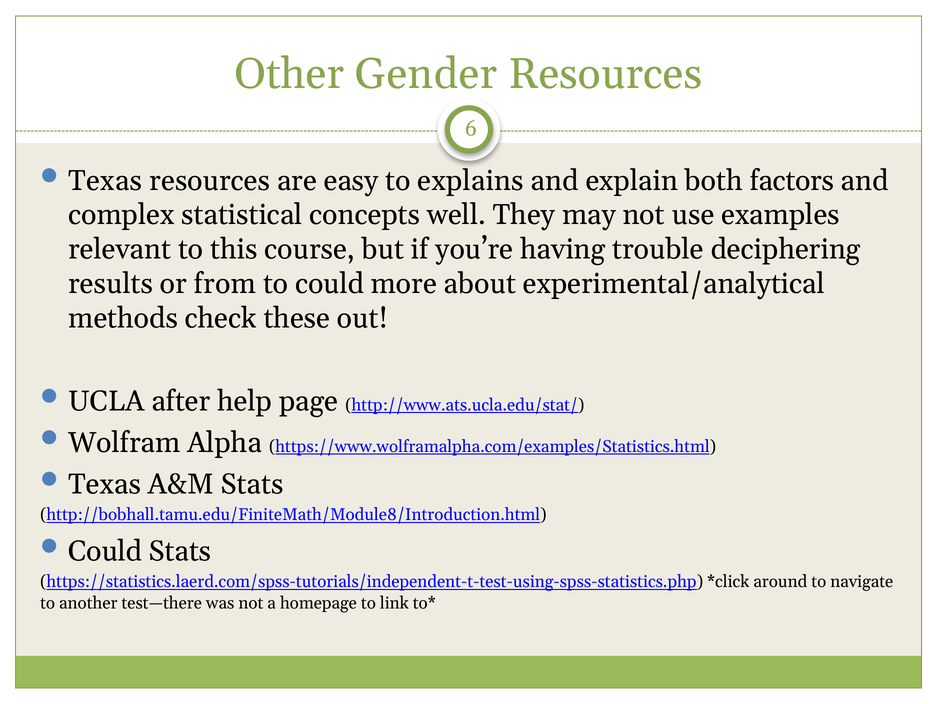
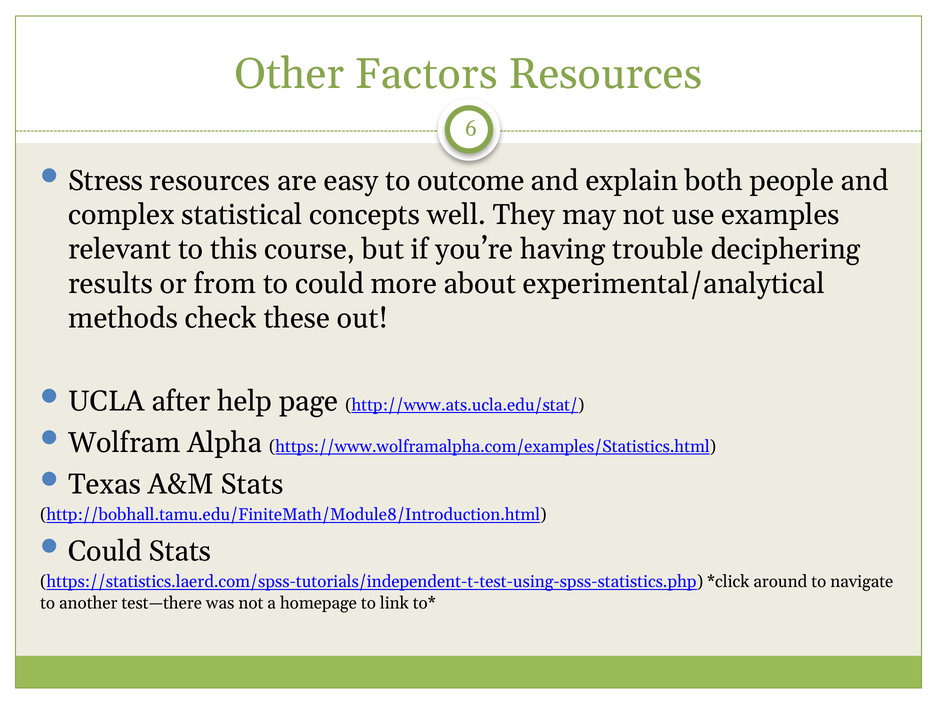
Gender: Gender -> Factors
Texas at (105, 180): Texas -> Stress
explains: explains -> outcome
factors: factors -> people
